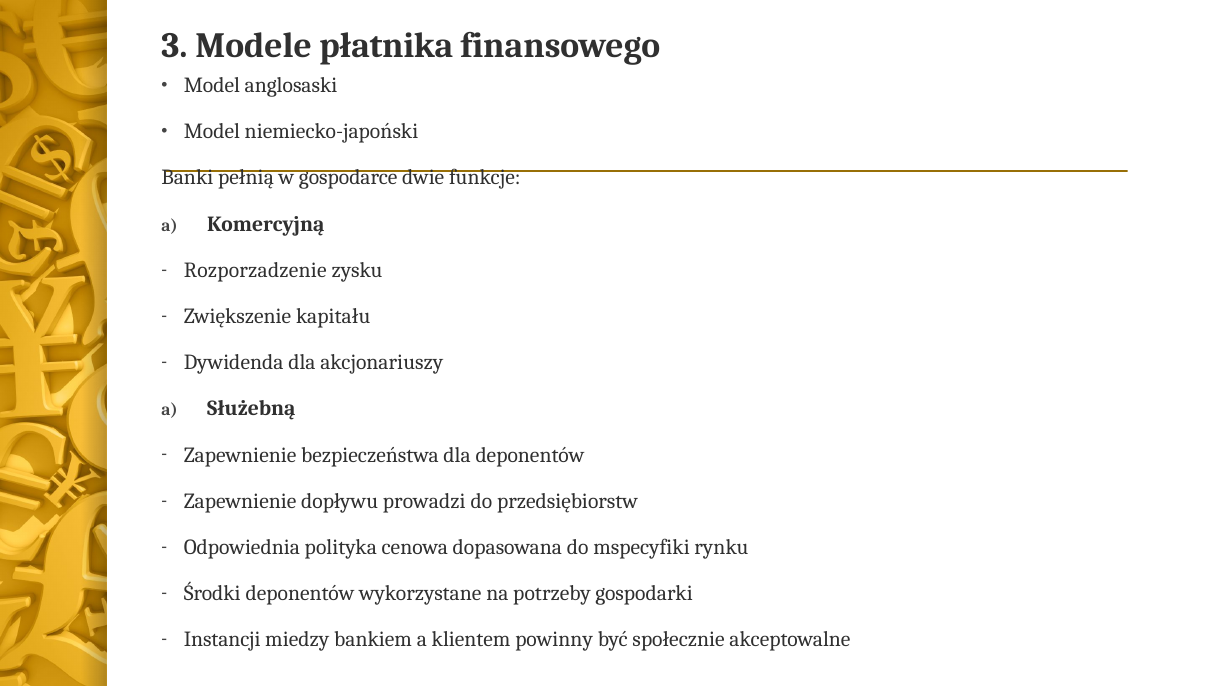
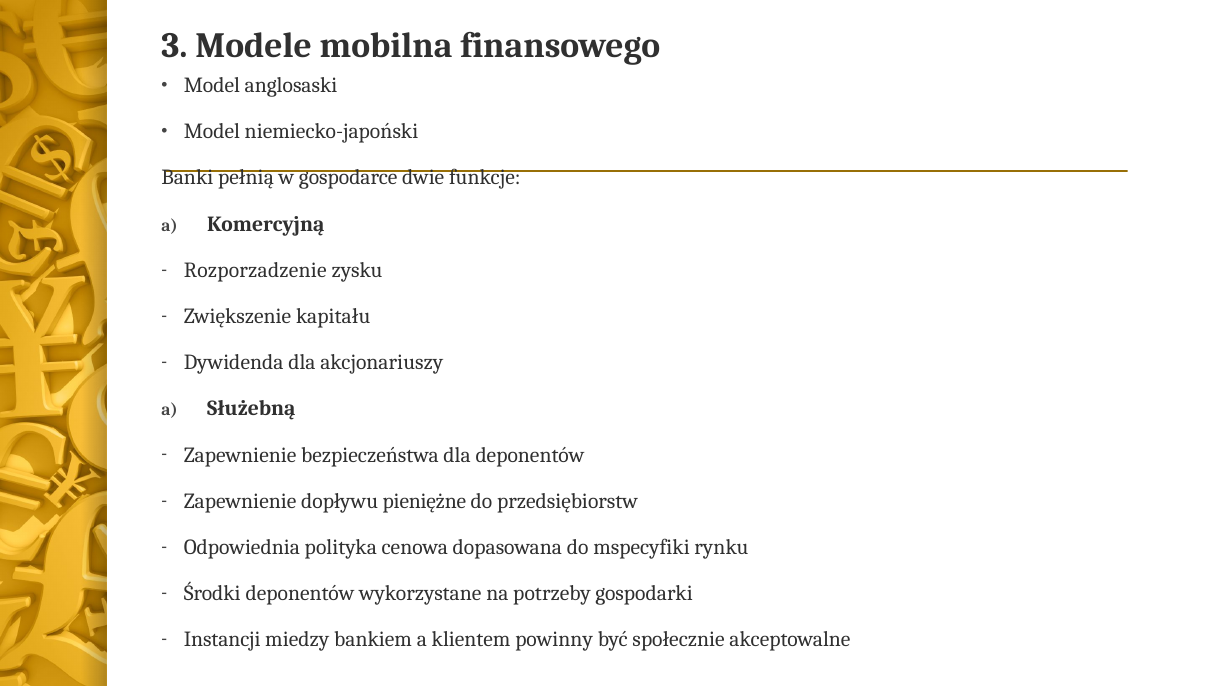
płatnika: płatnika -> mobilna
prowadzi: prowadzi -> pieniężne
